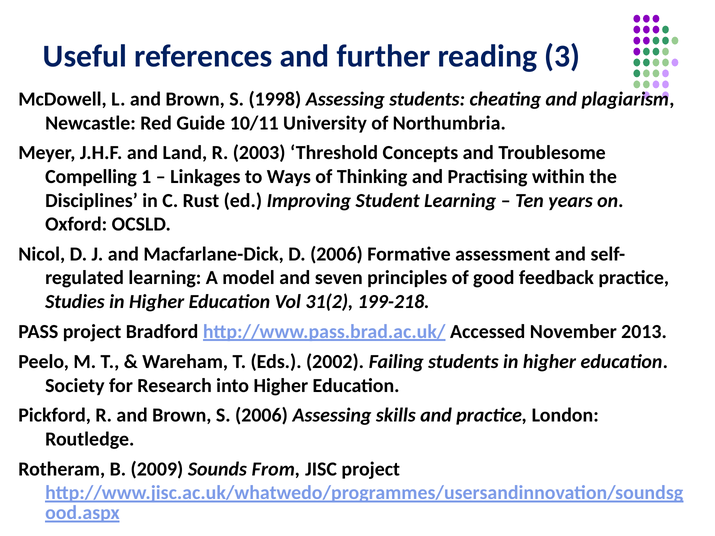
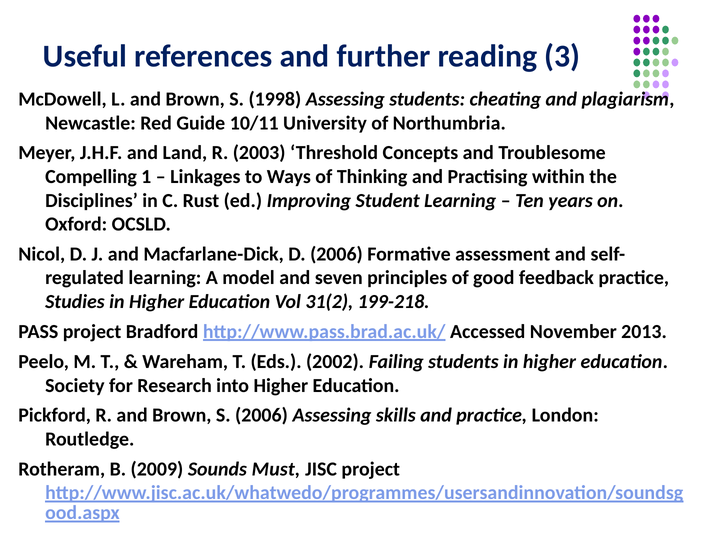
From: From -> Must
